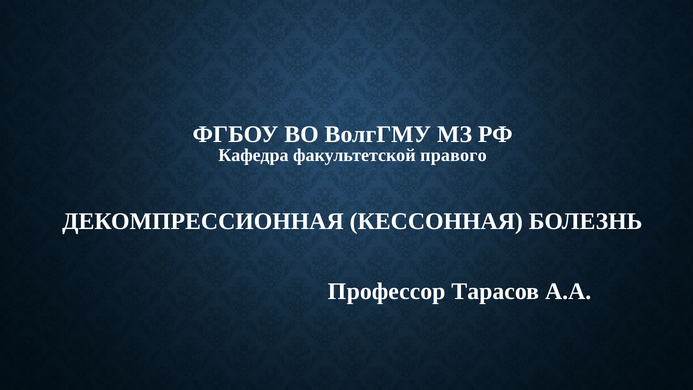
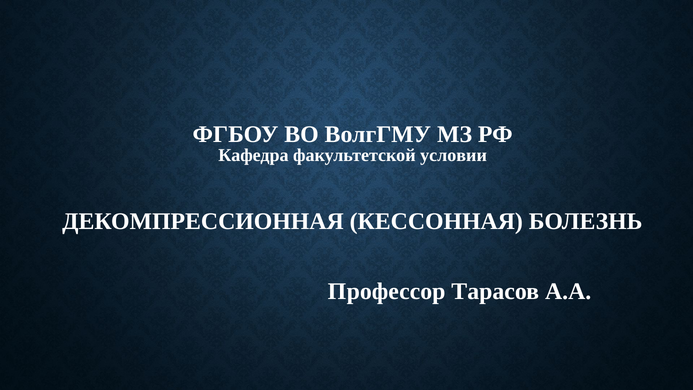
правого: правого -> условии
